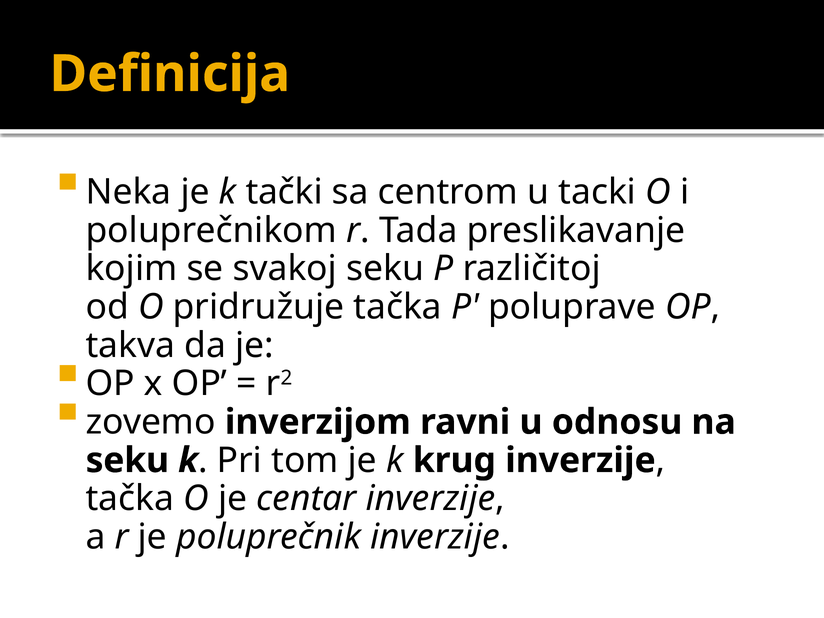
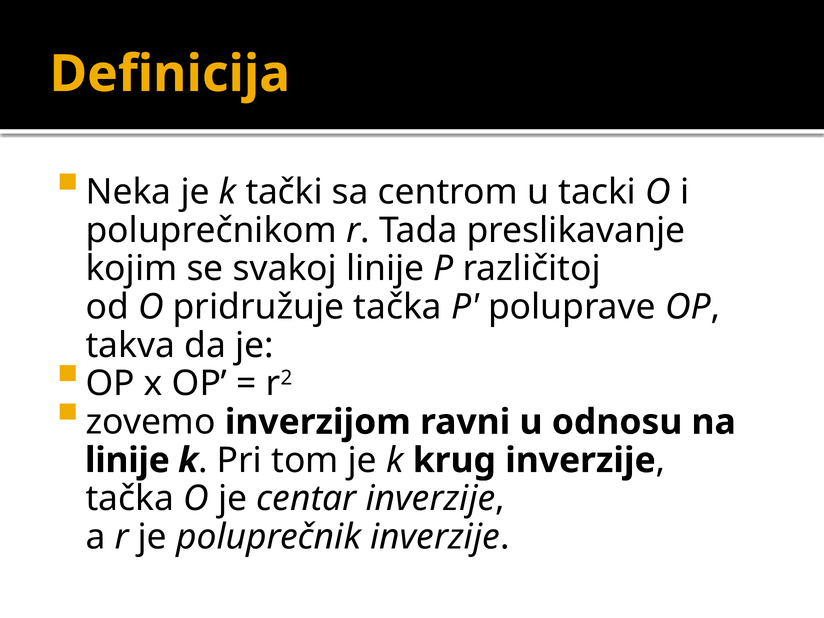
svakoj seku: seku -> linije
seku at (127, 460): seku -> linije
